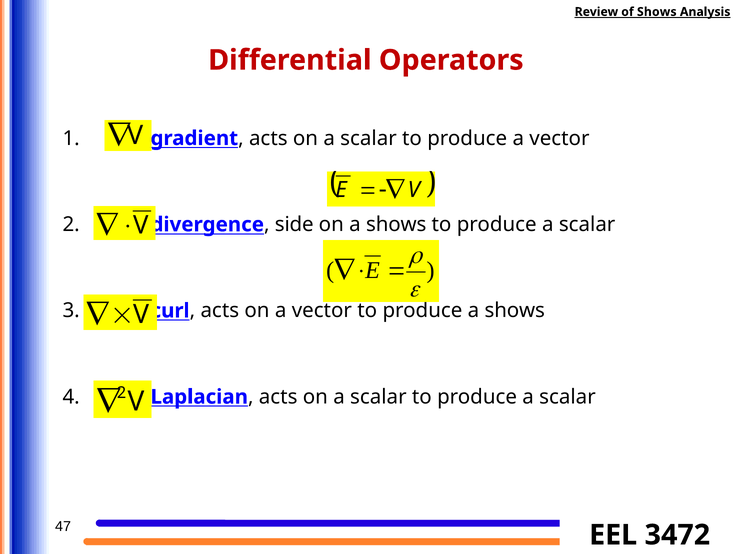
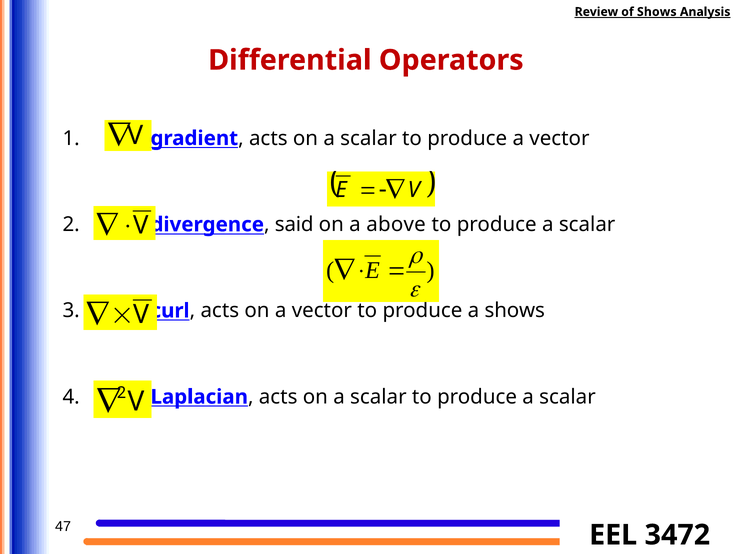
side: side -> said
on a shows: shows -> above
